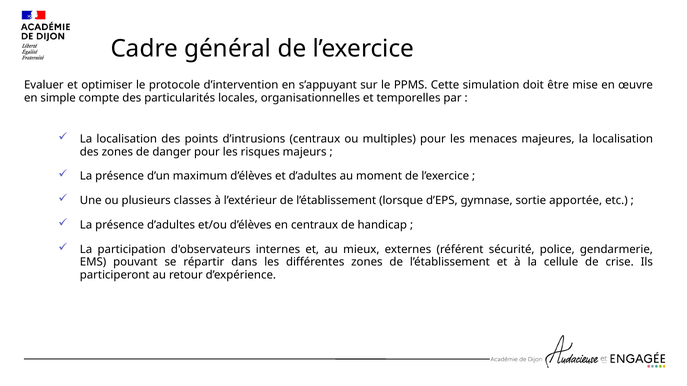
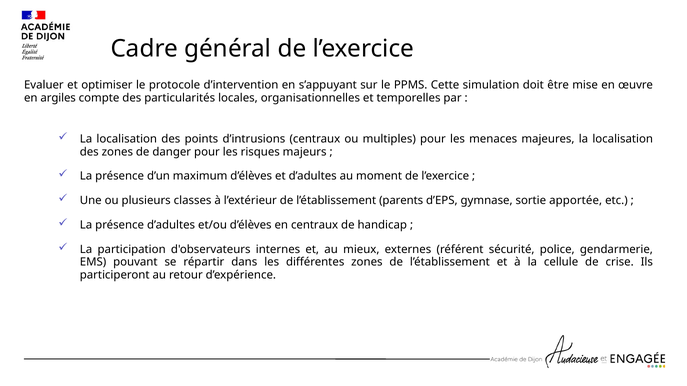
simple: simple -> argiles
lorsque: lorsque -> parents
